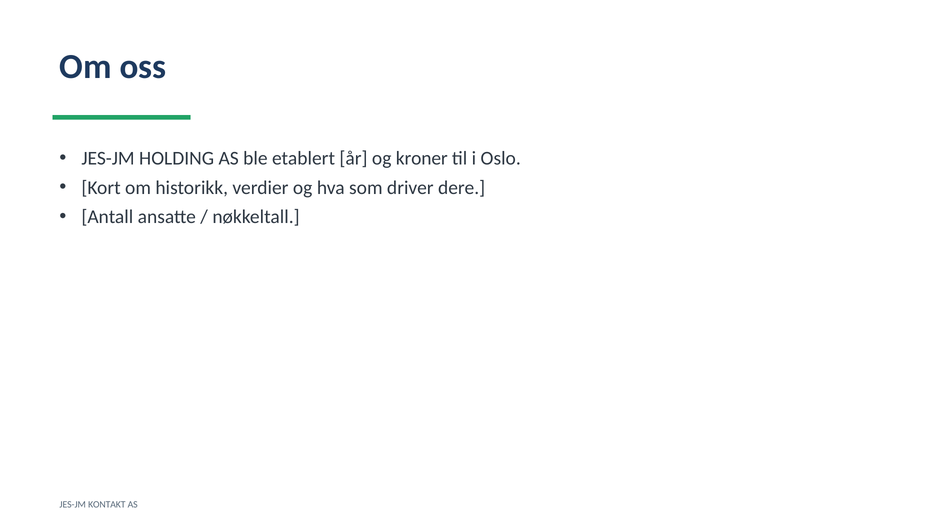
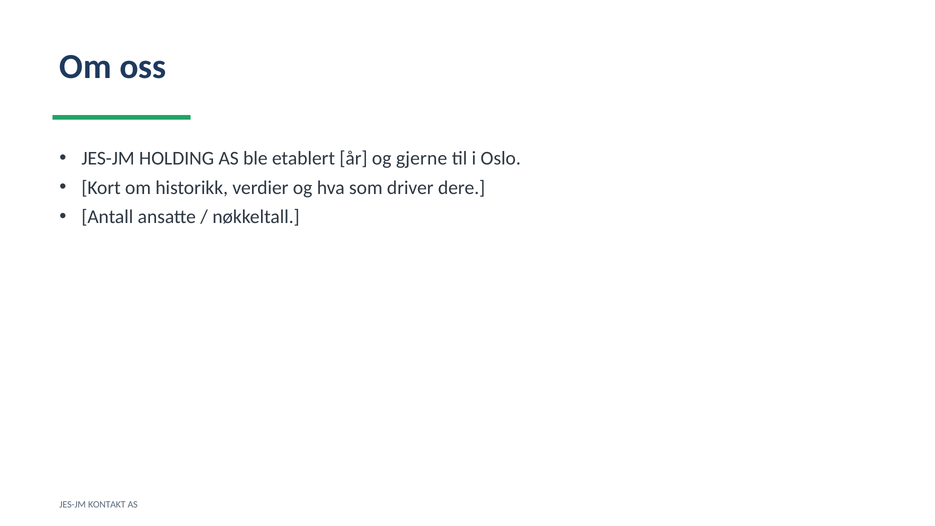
kroner: kroner -> gjerne
